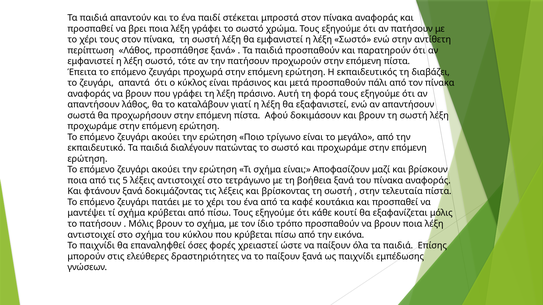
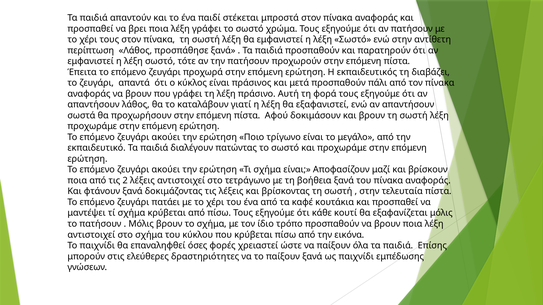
5: 5 -> 2
